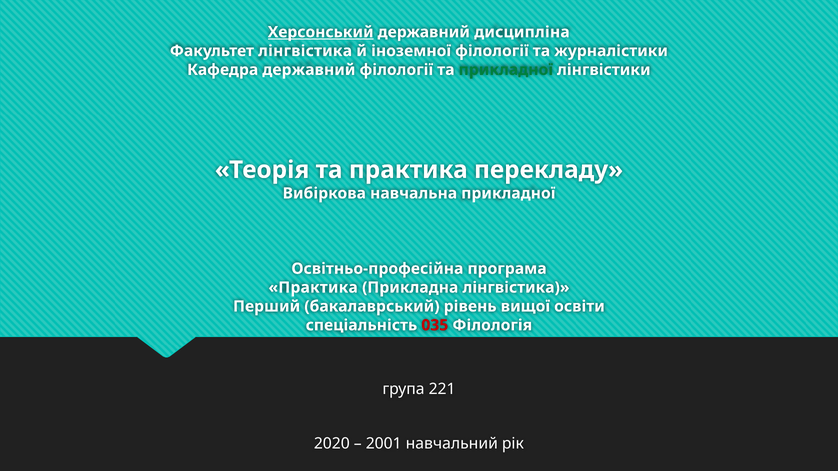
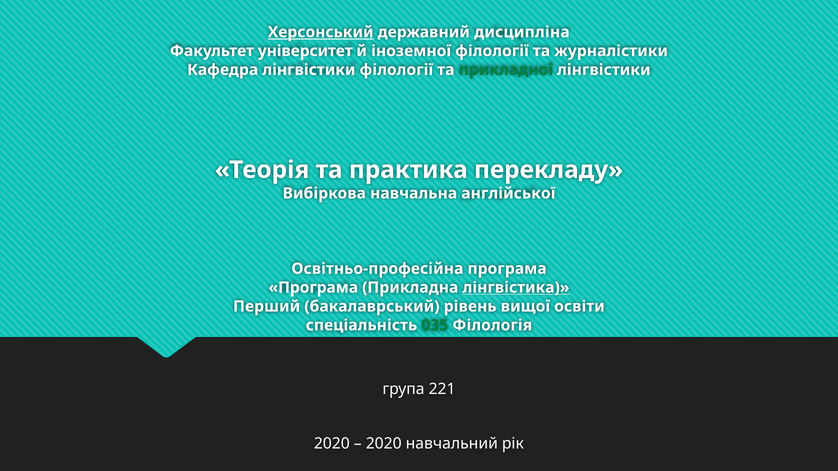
Факультет лінгвістика: лінгвістика -> університет
Кафедра державний: державний -> лінгвістики
навчальна прикладної: прикладної -> англійської
Практика at (313, 288): Практика -> Програма
лінгвістика at (516, 288) underline: none -> present
035 colour: red -> green
2001 at (384, 444): 2001 -> 2020
